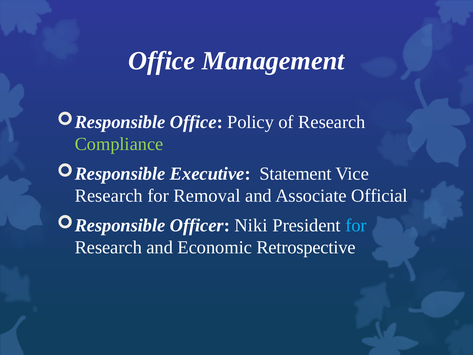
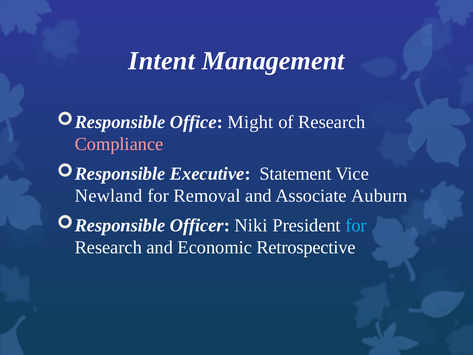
Office at (162, 61): Office -> Intent
Policy: Policy -> Might
Compliance colour: light green -> pink
Research at (109, 196): Research -> Newland
Official: Official -> Auburn
